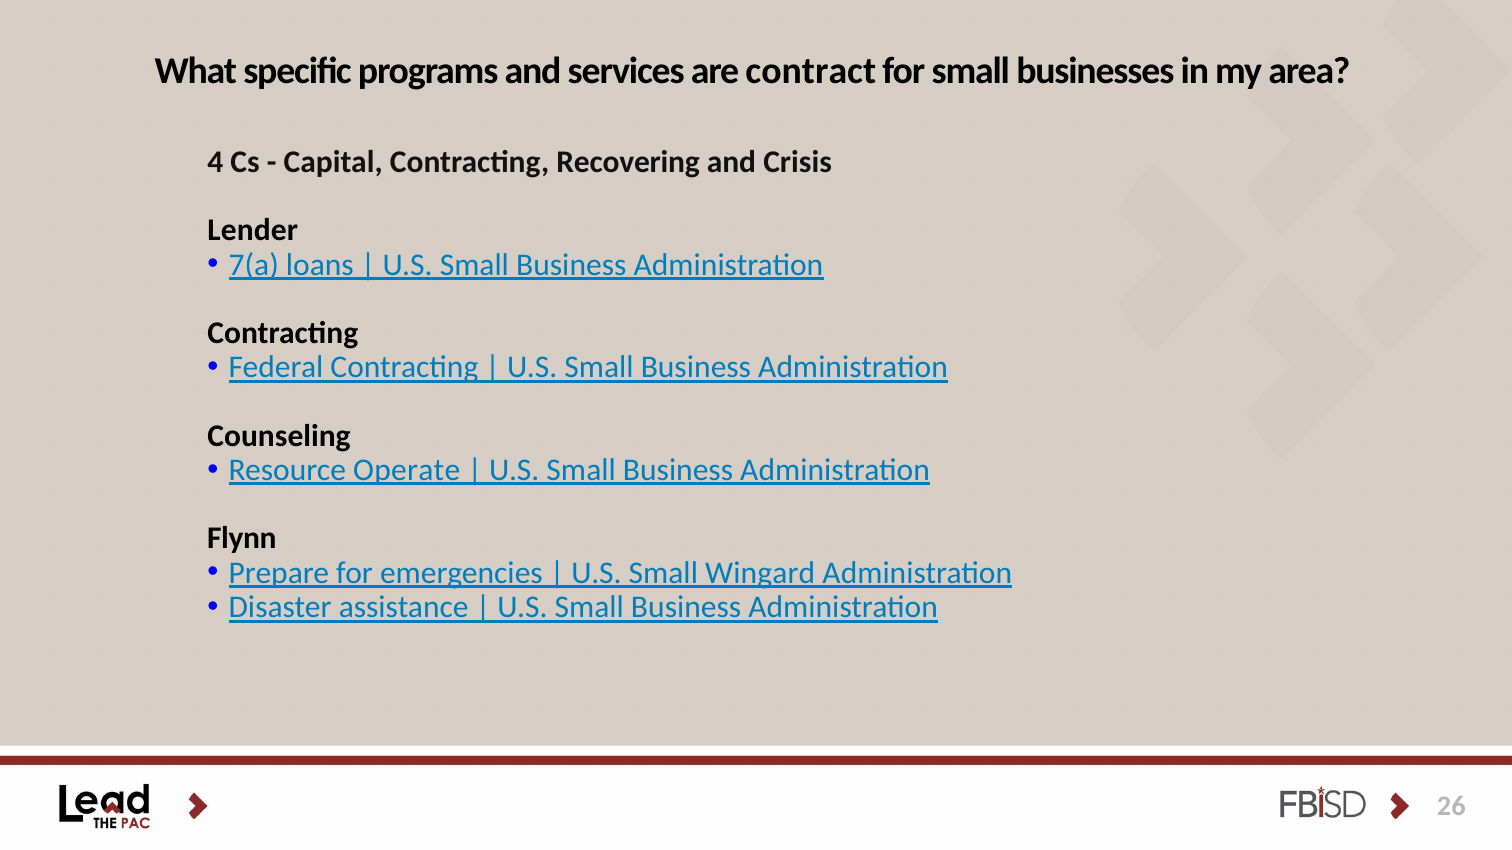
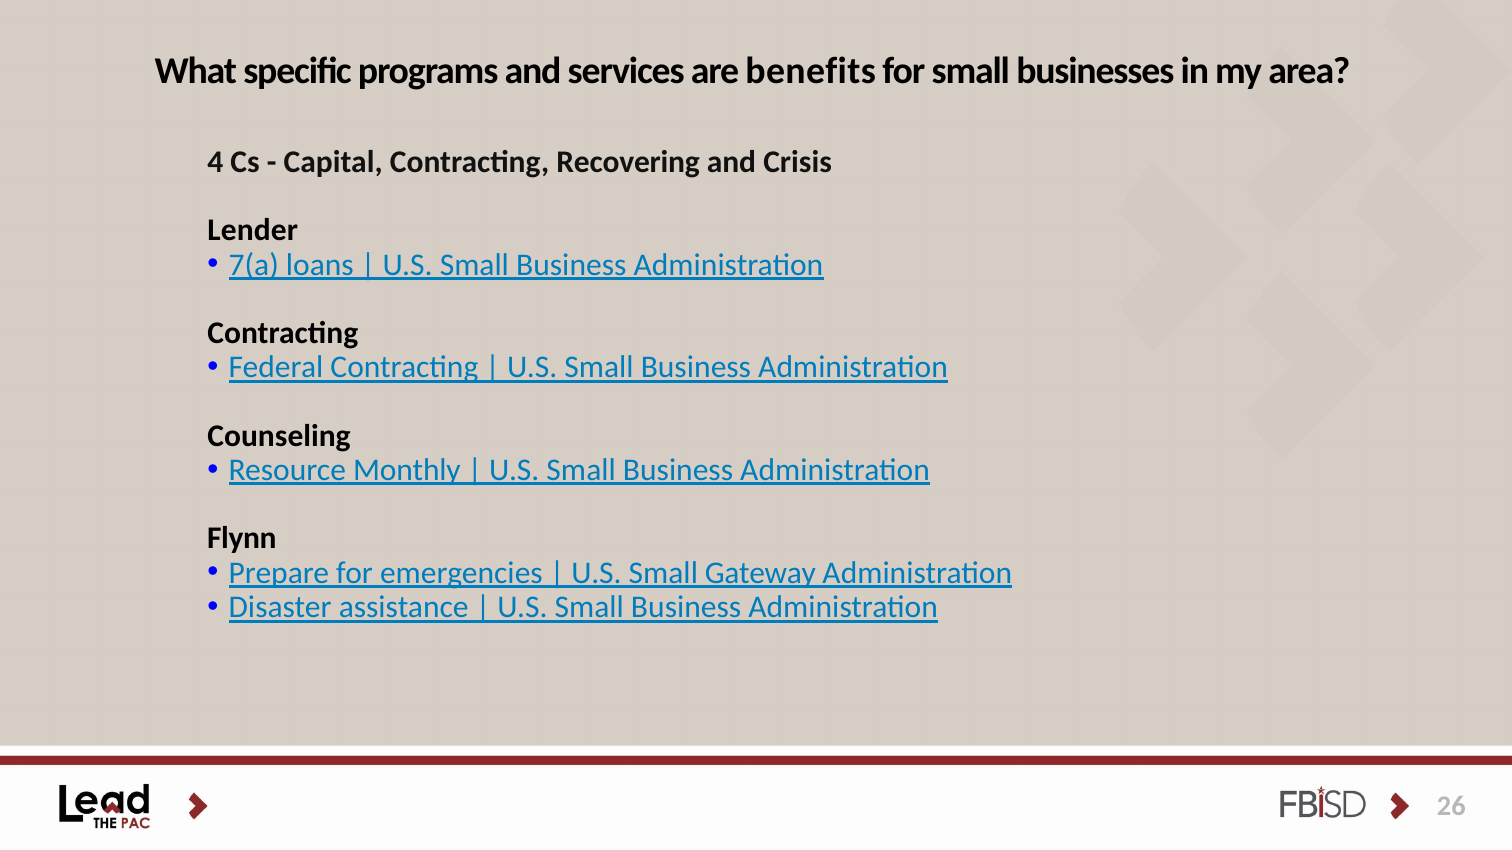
contract: contract -> benefits
Operate: Operate -> Monthly
Wingard: Wingard -> Gateway
